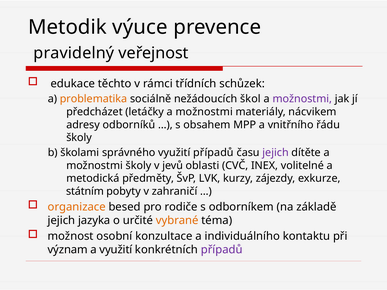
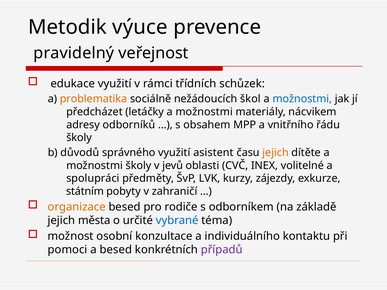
edukace těchto: těchto -> využití
možnostmi at (302, 99) colour: purple -> blue
školami: školami -> důvodů
využití případů: případů -> asistent
jejich at (276, 153) colour: purple -> orange
metodická: metodická -> spolupráci
jazyka: jazyka -> města
vybrané colour: orange -> blue
význam: význam -> pomoci
a využití: využití -> besed
